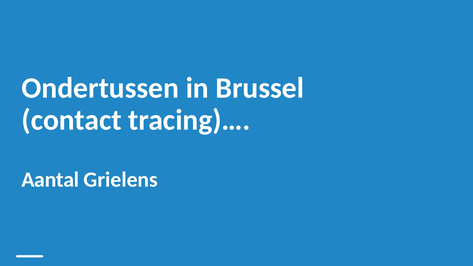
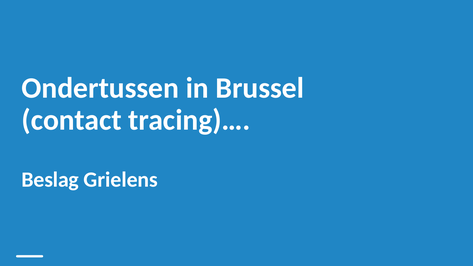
Aantal: Aantal -> Beslag
